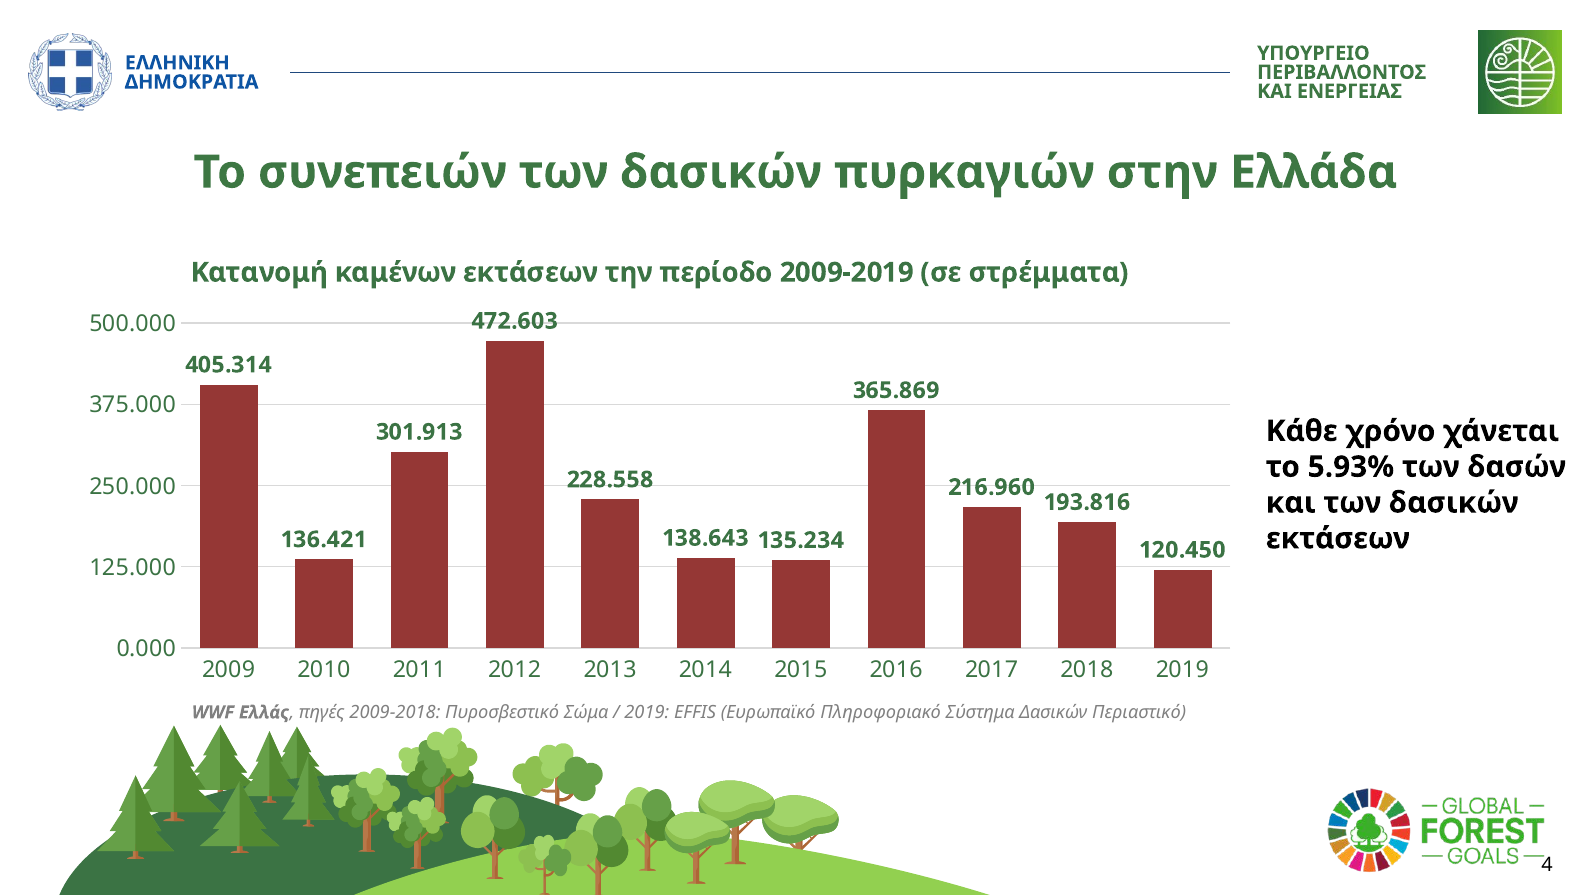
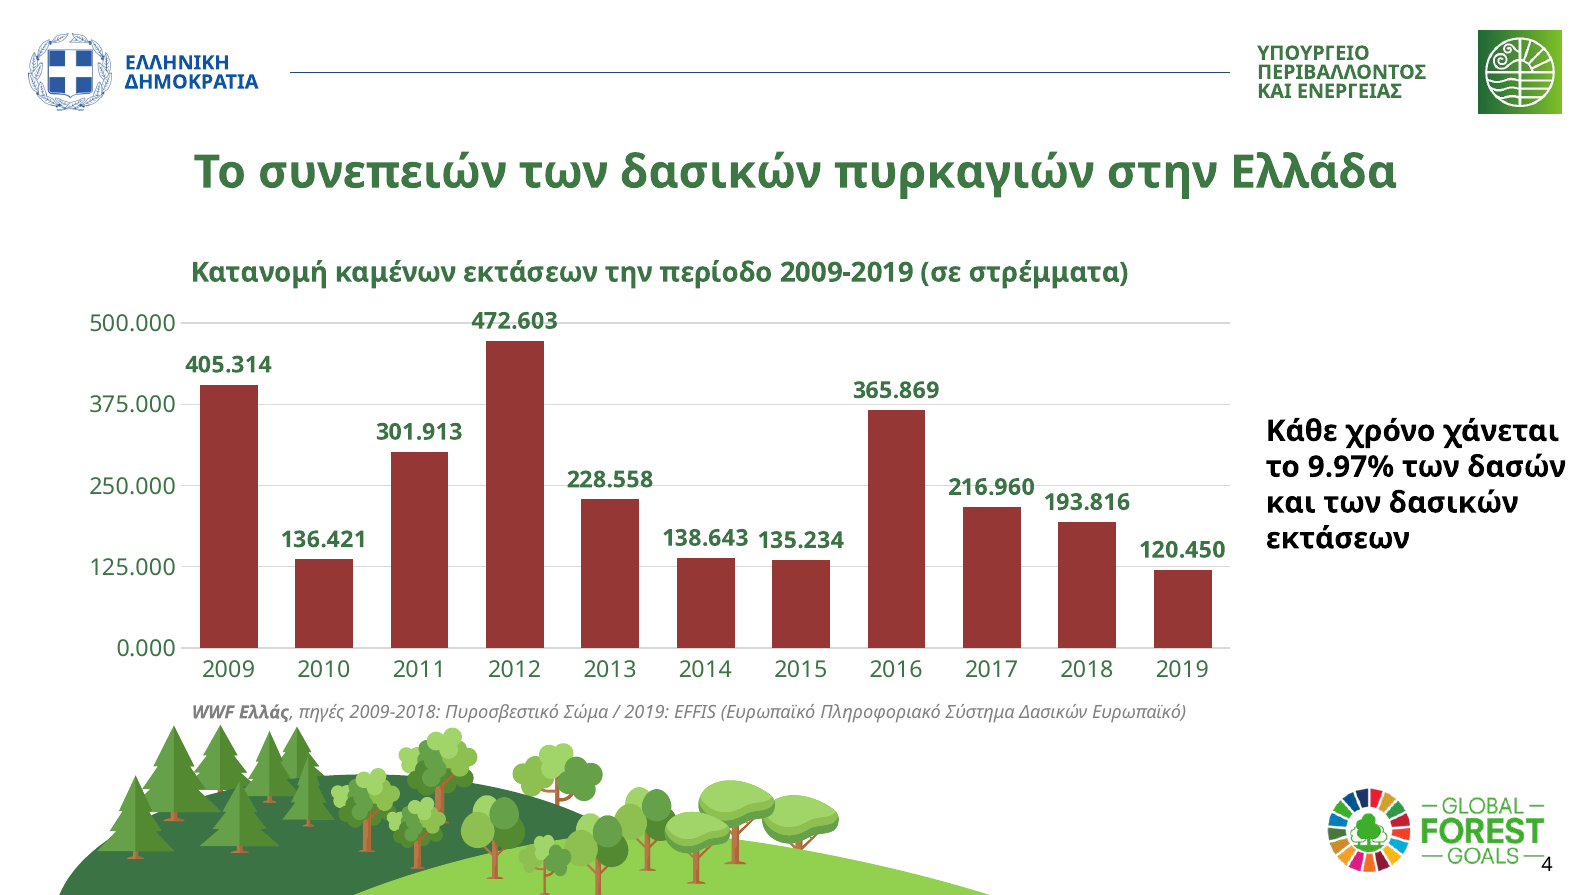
5.93%: 5.93% -> 9.97%
Δασικών Περιαστικό: Περιαστικό -> Ευρωπαϊκό
